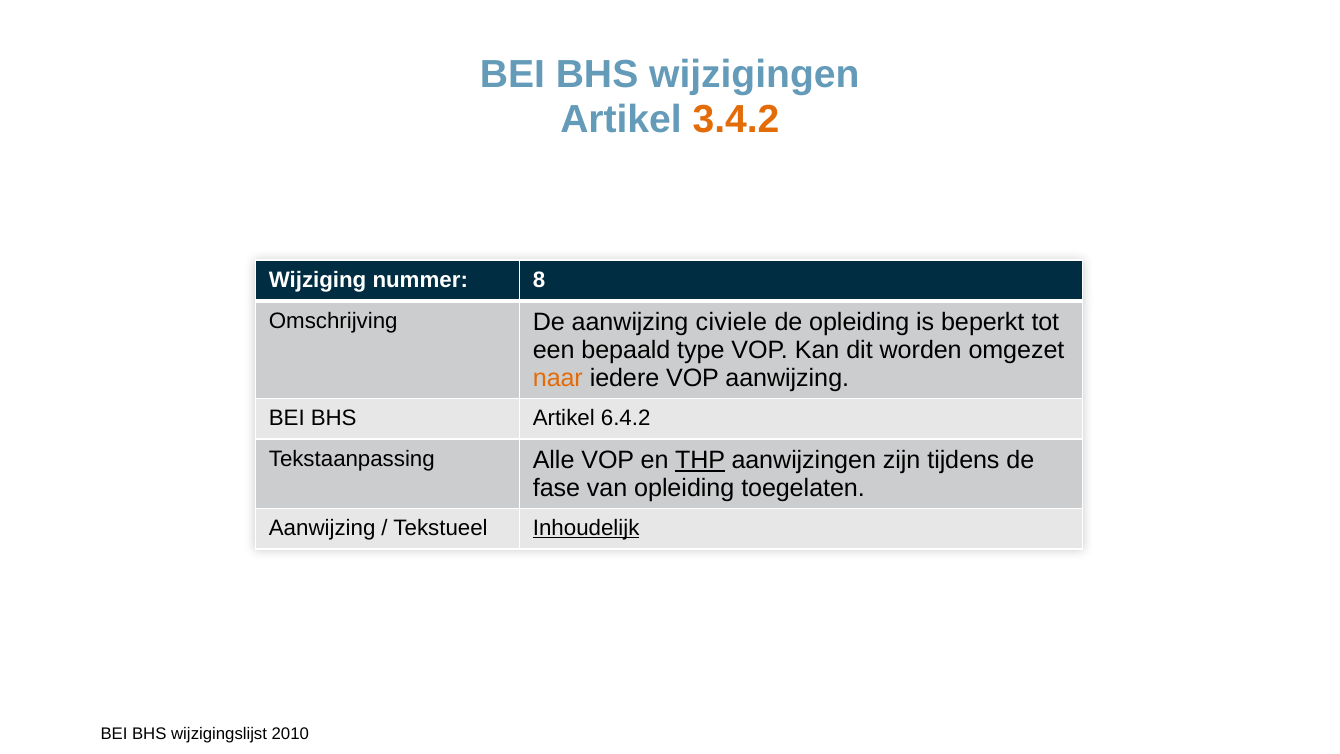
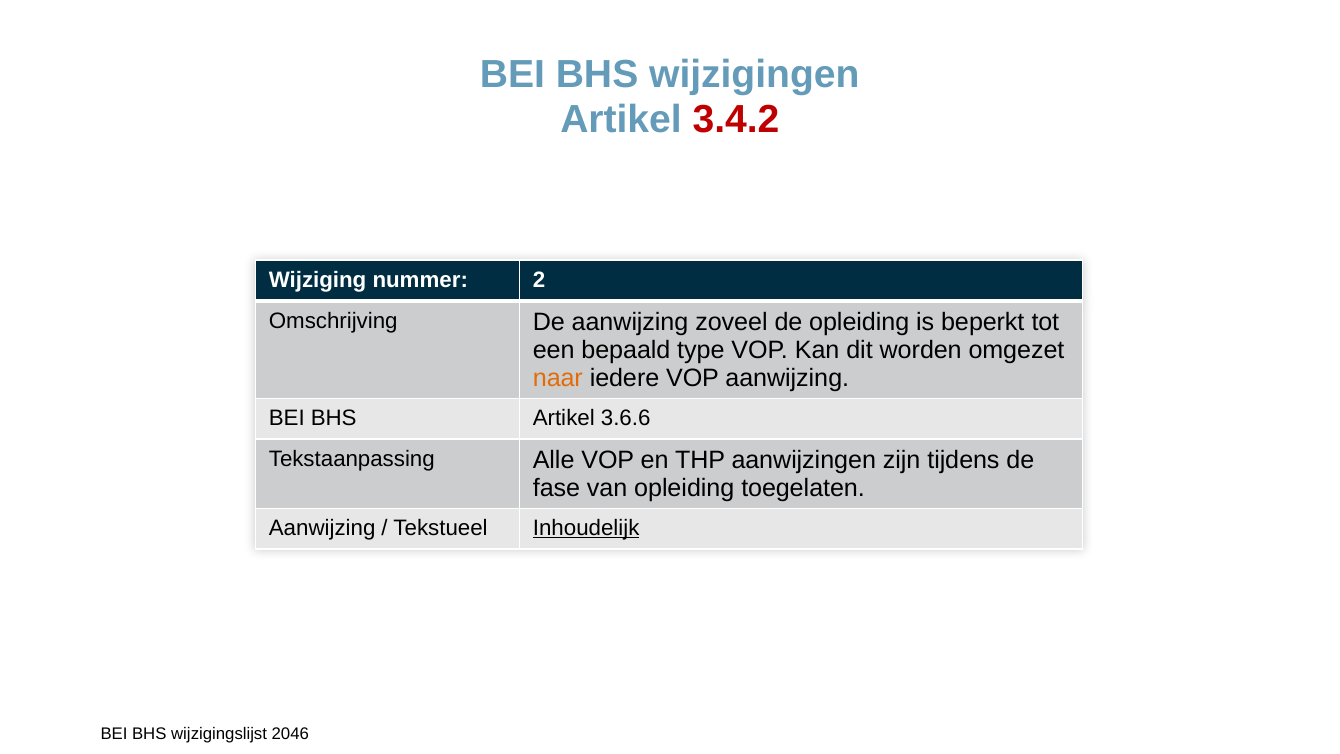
3.4.2 colour: orange -> red
8: 8 -> 2
civiele: civiele -> zoveel
6.4.2: 6.4.2 -> 3.6.6
THP underline: present -> none
2010: 2010 -> 2046
